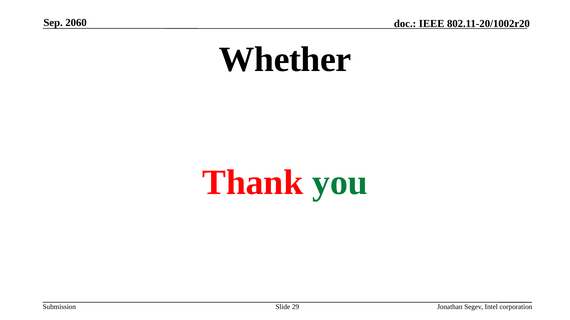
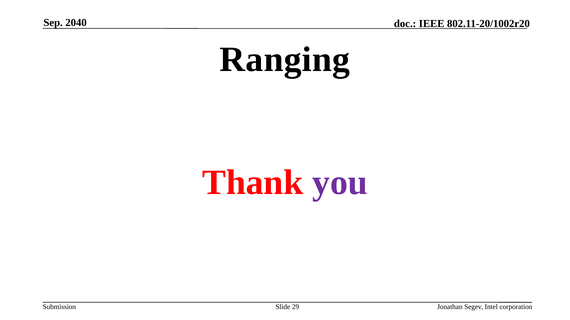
2060: 2060 -> 2040
Whether: Whether -> Ranging
you colour: green -> purple
